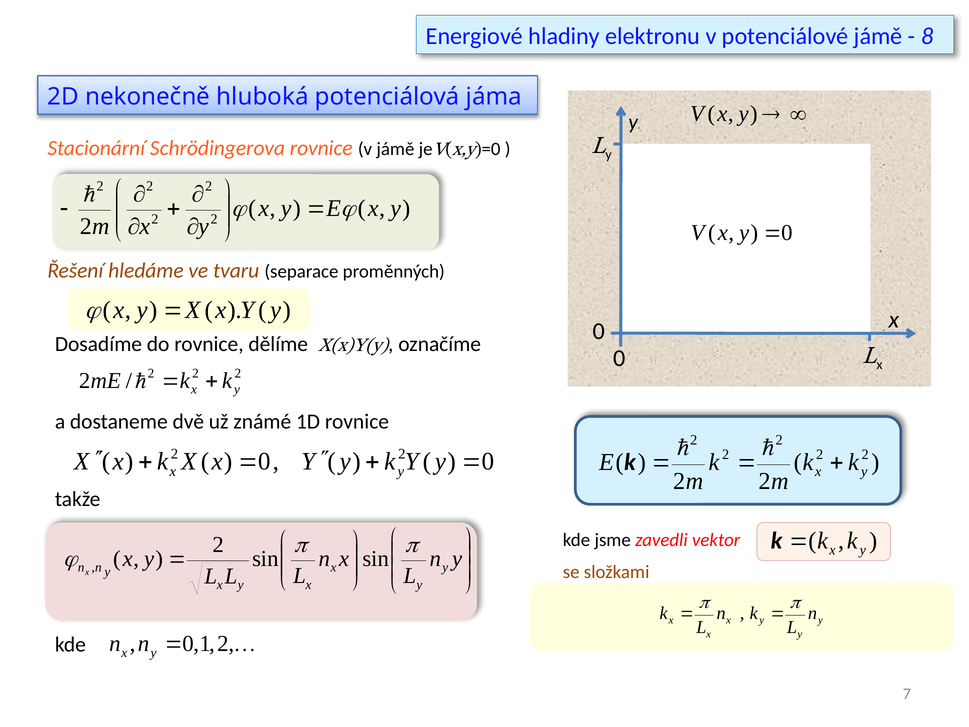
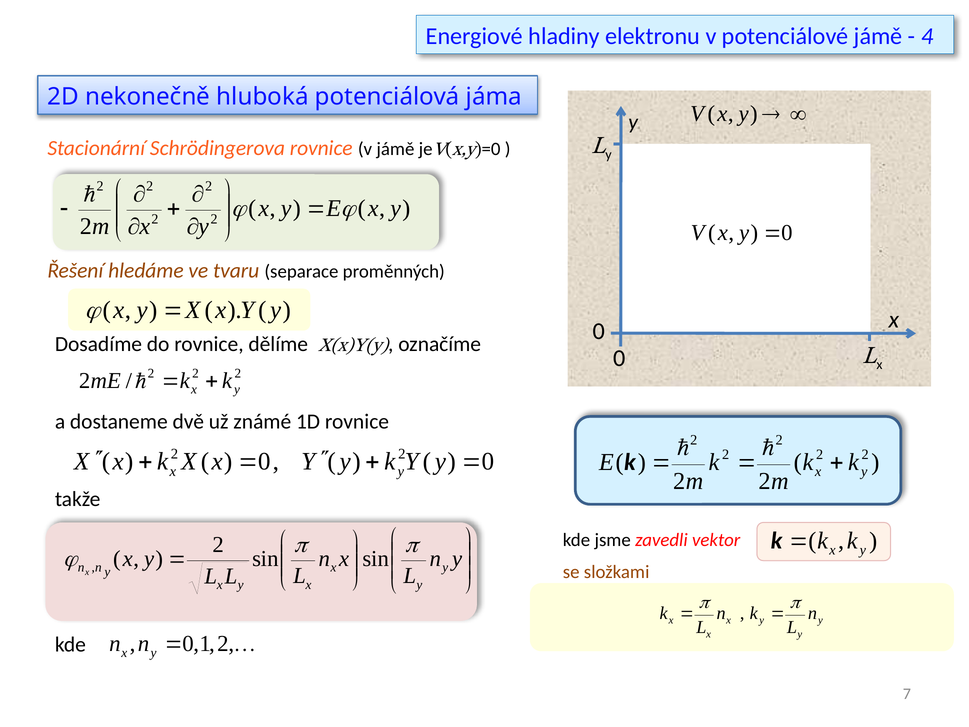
8: 8 -> 4
